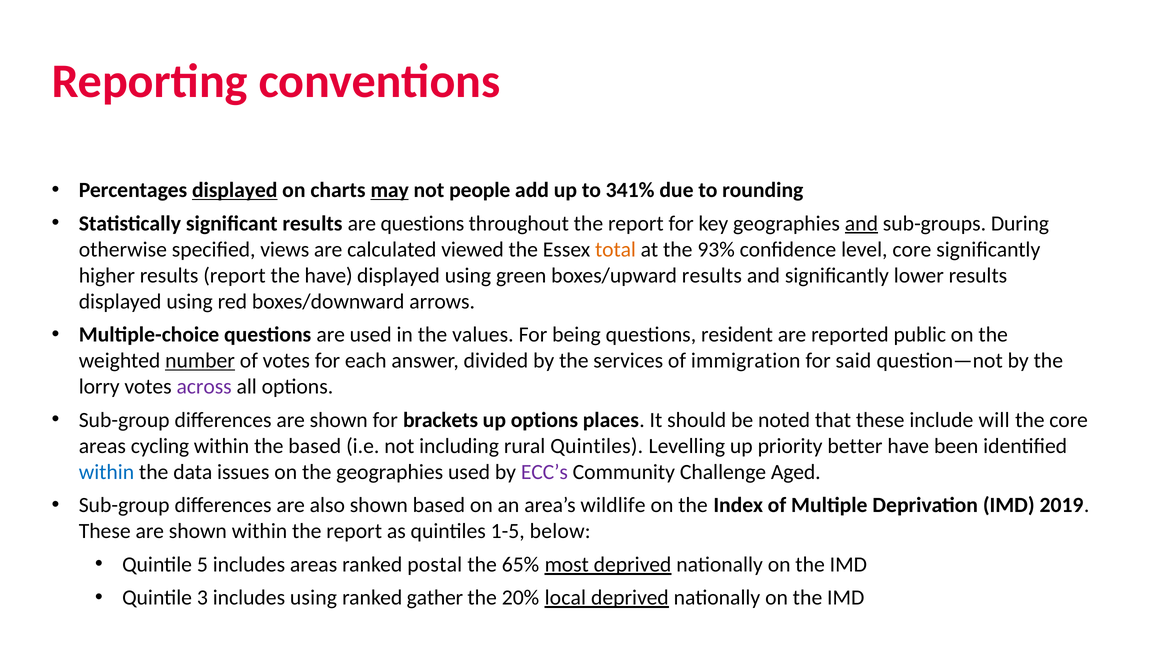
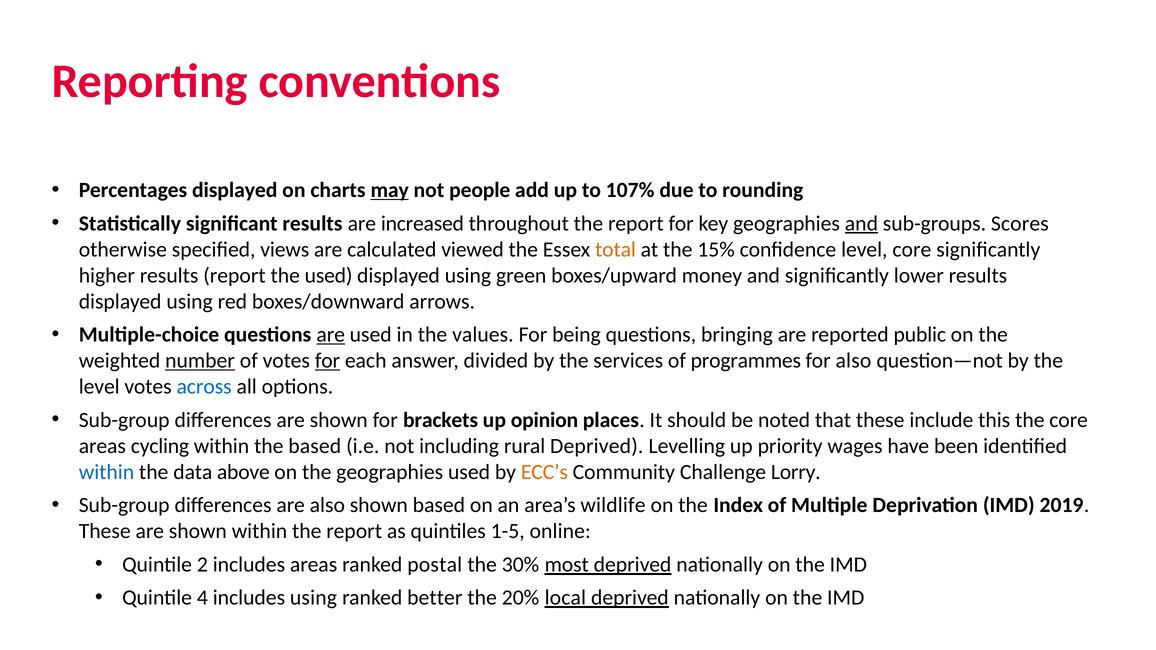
displayed at (235, 190) underline: present -> none
341%: 341% -> 107%
are questions: questions -> increased
During: During -> Scores
93%: 93% -> 15%
the have: have -> used
boxes/upward results: results -> money
are at (331, 335) underline: none -> present
resident: resident -> bringing
for at (328, 361) underline: none -> present
immigration: immigration -> programmes
for said: said -> also
lorry at (99, 387): lorry -> level
across colour: purple -> blue
up options: options -> opinion
will: will -> this
rural Quintiles: Quintiles -> Deprived
better: better -> wages
issues: issues -> above
ECC’s colour: purple -> orange
Aged: Aged -> Lorry
below: below -> online
5: 5 -> 2
65%: 65% -> 30%
3: 3 -> 4
gather: gather -> better
